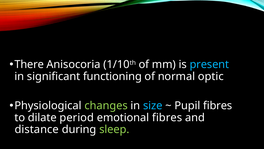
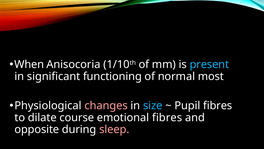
There: There -> When
optic: optic -> most
changes colour: light green -> pink
period: period -> course
distance: distance -> opposite
sleep colour: light green -> pink
